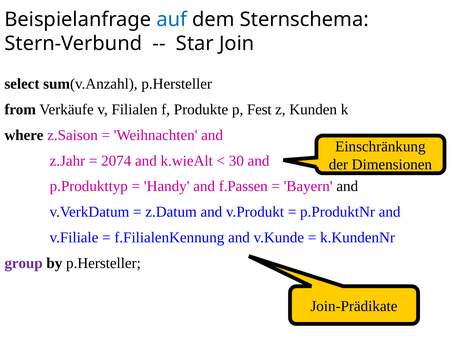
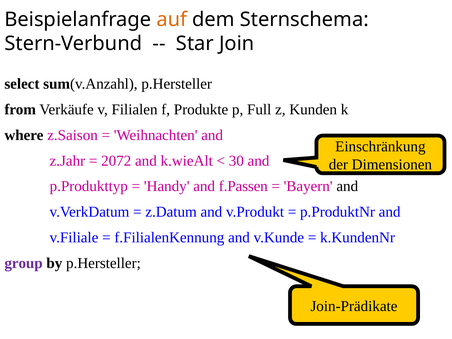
auf colour: blue -> orange
Fest: Fest -> Full
2074: 2074 -> 2072
